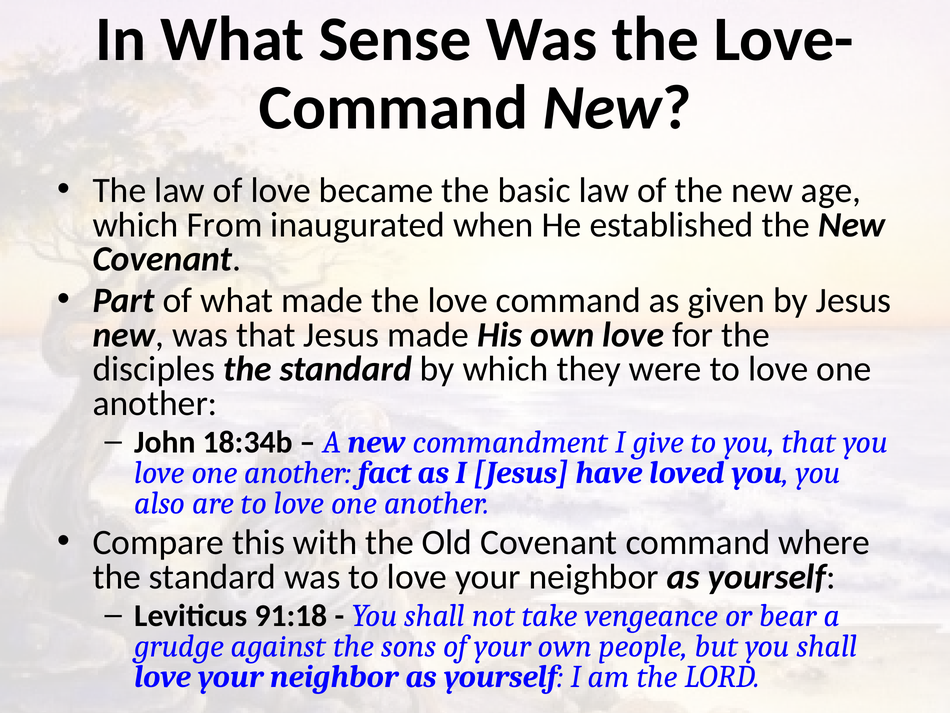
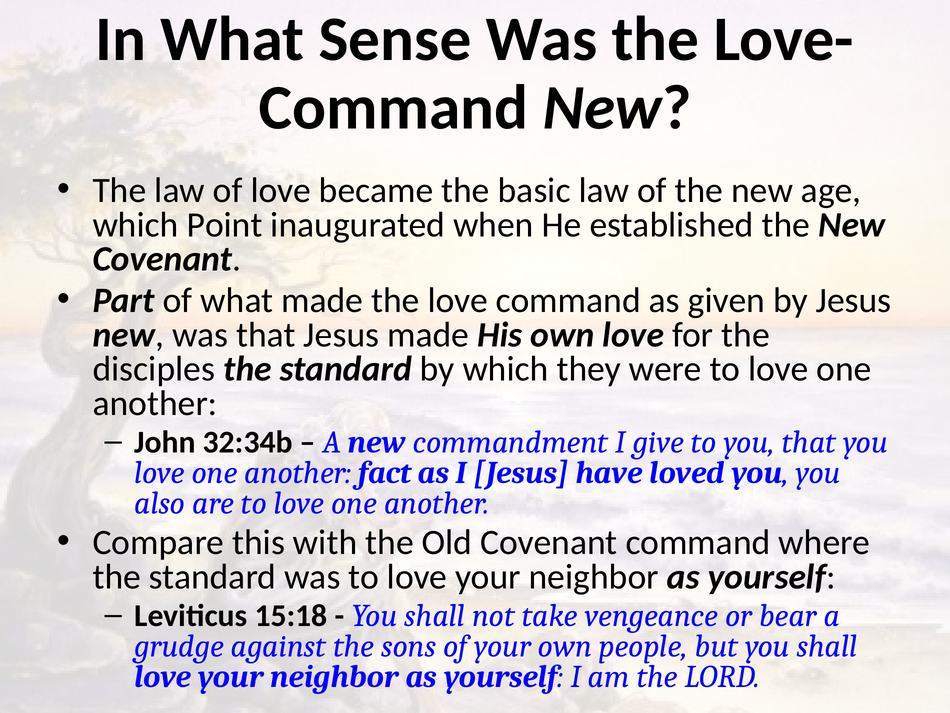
From: From -> Point
18:34b: 18:34b -> 32:34b
91:18: 91:18 -> 15:18
